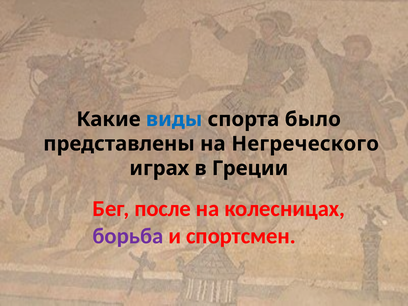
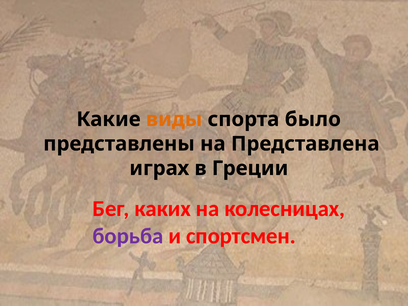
виды colour: blue -> orange
Негреческого: Негреческого -> Представлена
после: после -> каких
